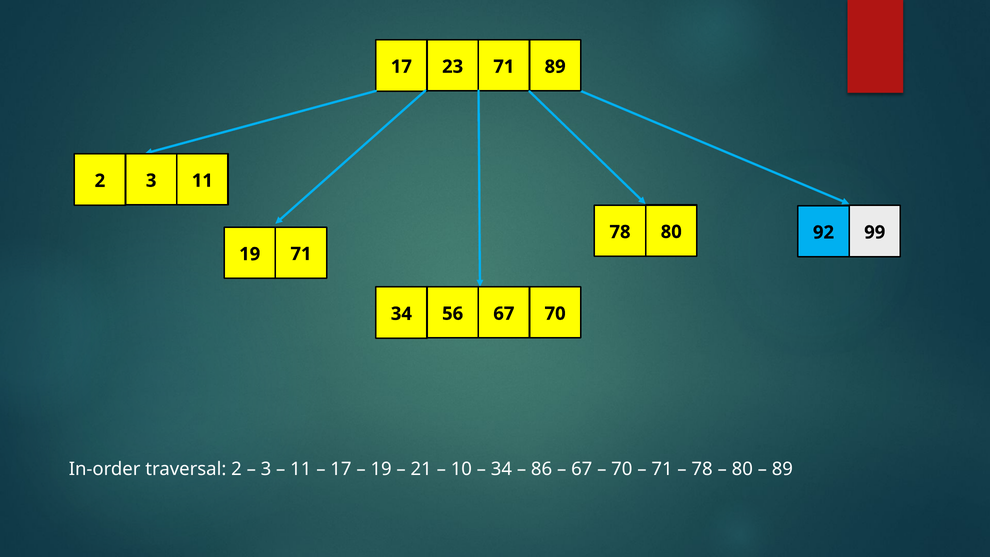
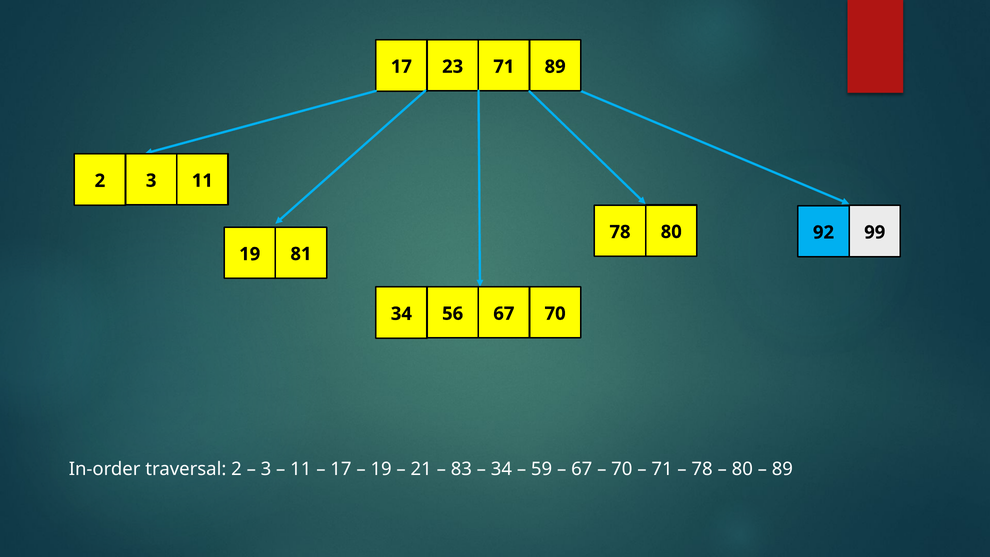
19 71: 71 -> 81
10: 10 -> 83
86: 86 -> 59
